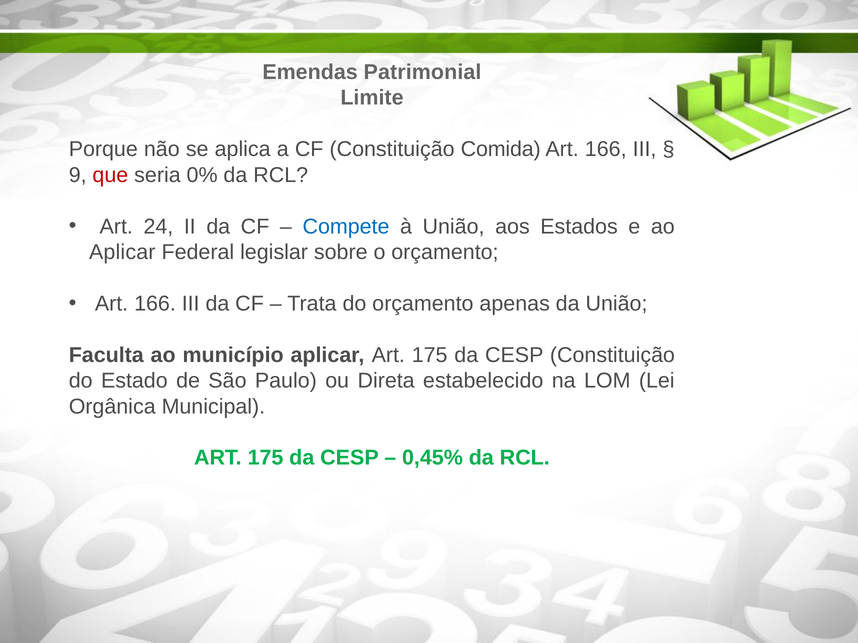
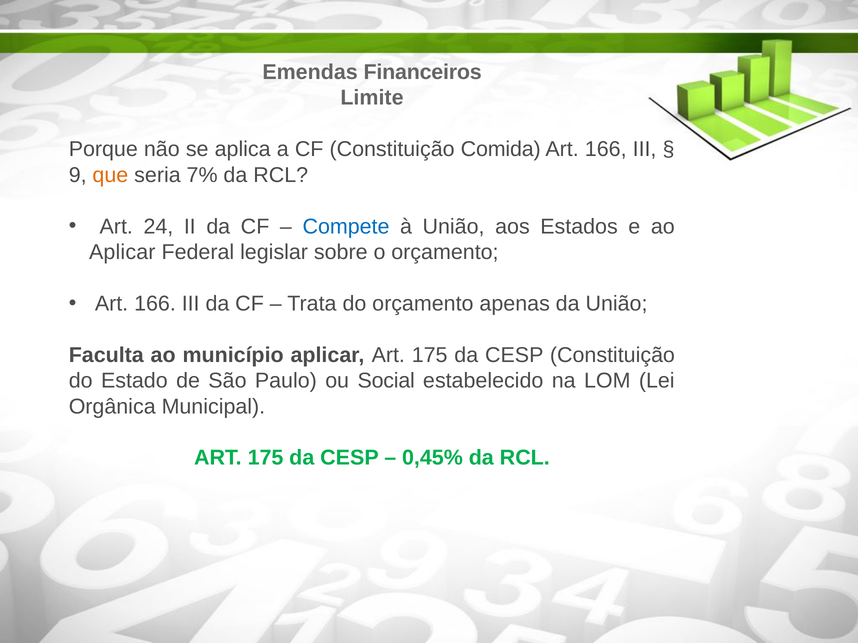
Patrimonial: Patrimonial -> Financeiros
que colour: red -> orange
0%: 0% -> 7%
Direta: Direta -> Social
